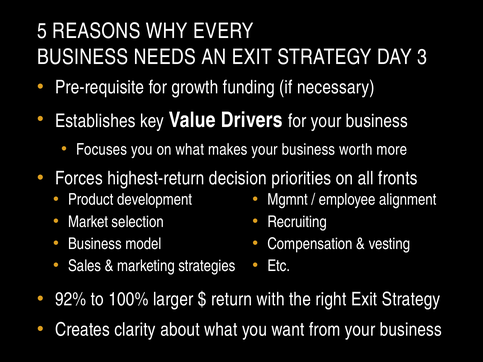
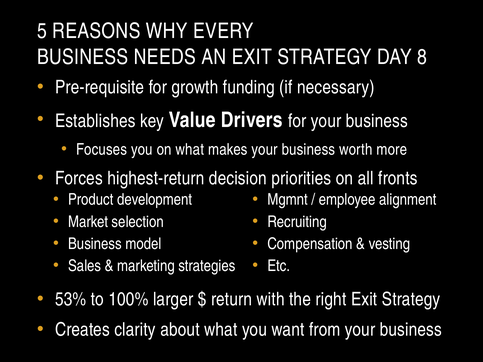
3: 3 -> 8
92%: 92% -> 53%
